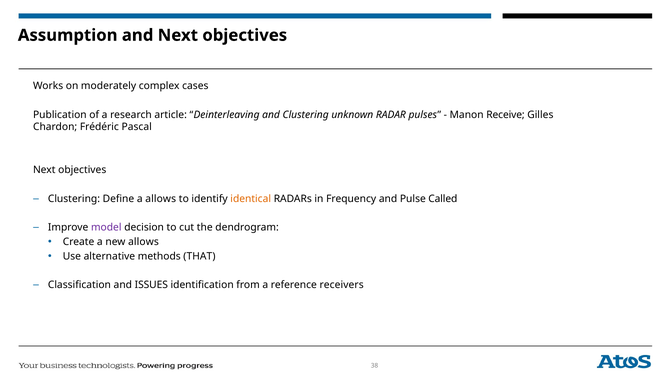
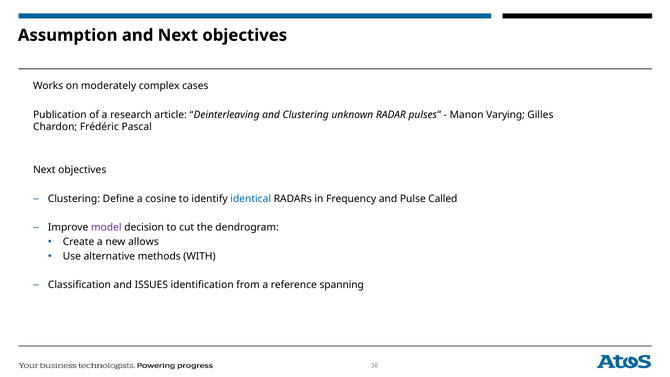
Receive: Receive -> Varying
a allows: allows -> cosine
identical colour: orange -> blue
THAT: THAT -> WITH
receivers: receivers -> spanning
